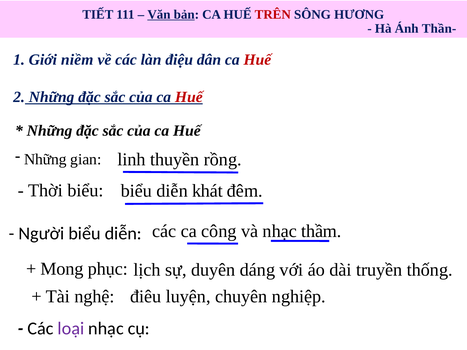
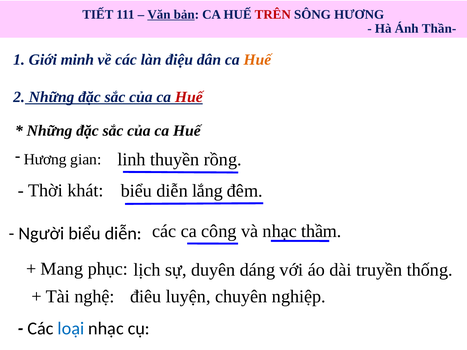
niềm: niềm -> minh
Huế at (257, 60) colour: red -> orange
Những at (45, 159): Những -> Hương
Thời biểu: biểu -> khát
khát: khát -> lắng
Mong: Mong -> Mang
loại colour: purple -> blue
